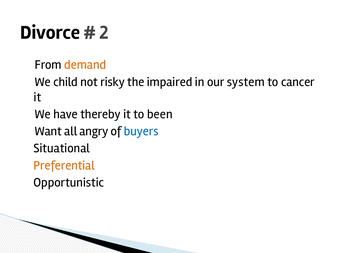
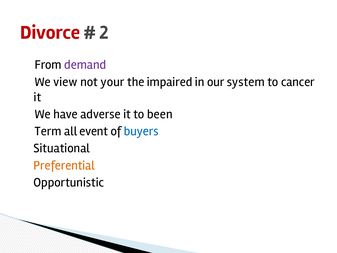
Divorce colour: black -> red
demand colour: orange -> purple
child: child -> view
risky: risky -> your
thereby: thereby -> adverse
Want: Want -> Term
angry: angry -> event
